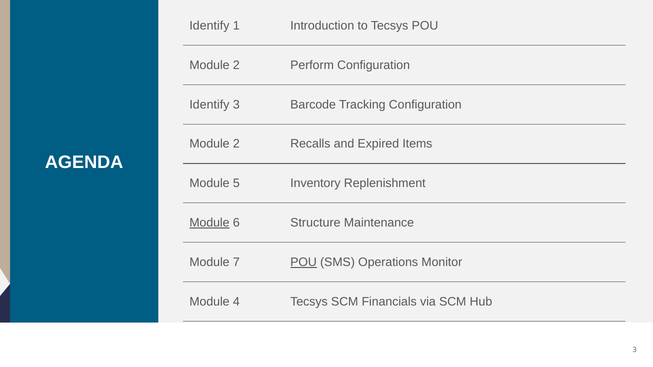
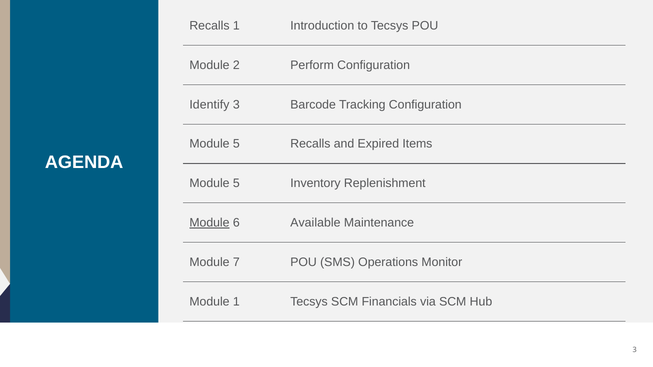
Identify at (209, 26): Identify -> Recalls
2 at (236, 144): 2 -> 5
Structure: Structure -> Available
POU at (304, 262) underline: present -> none
Module 4: 4 -> 1
